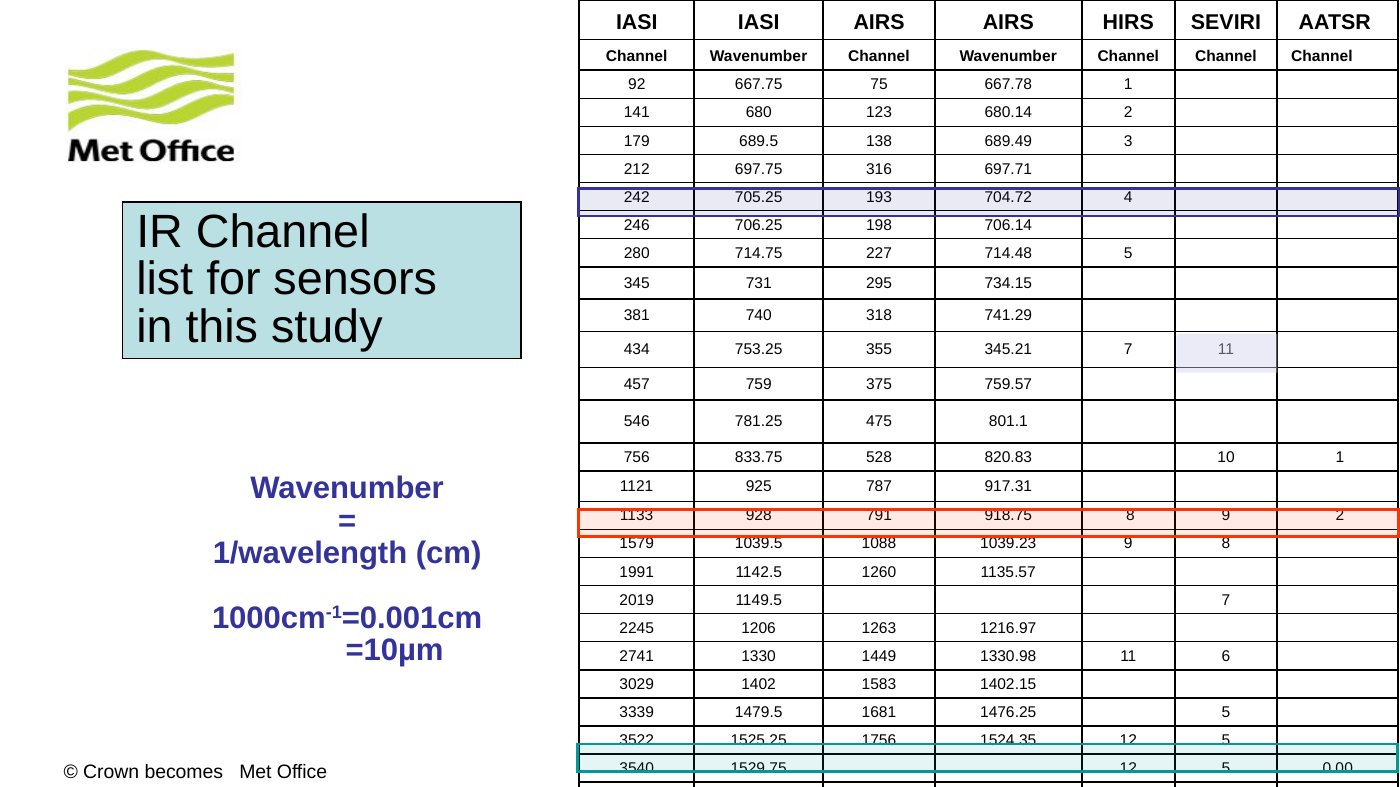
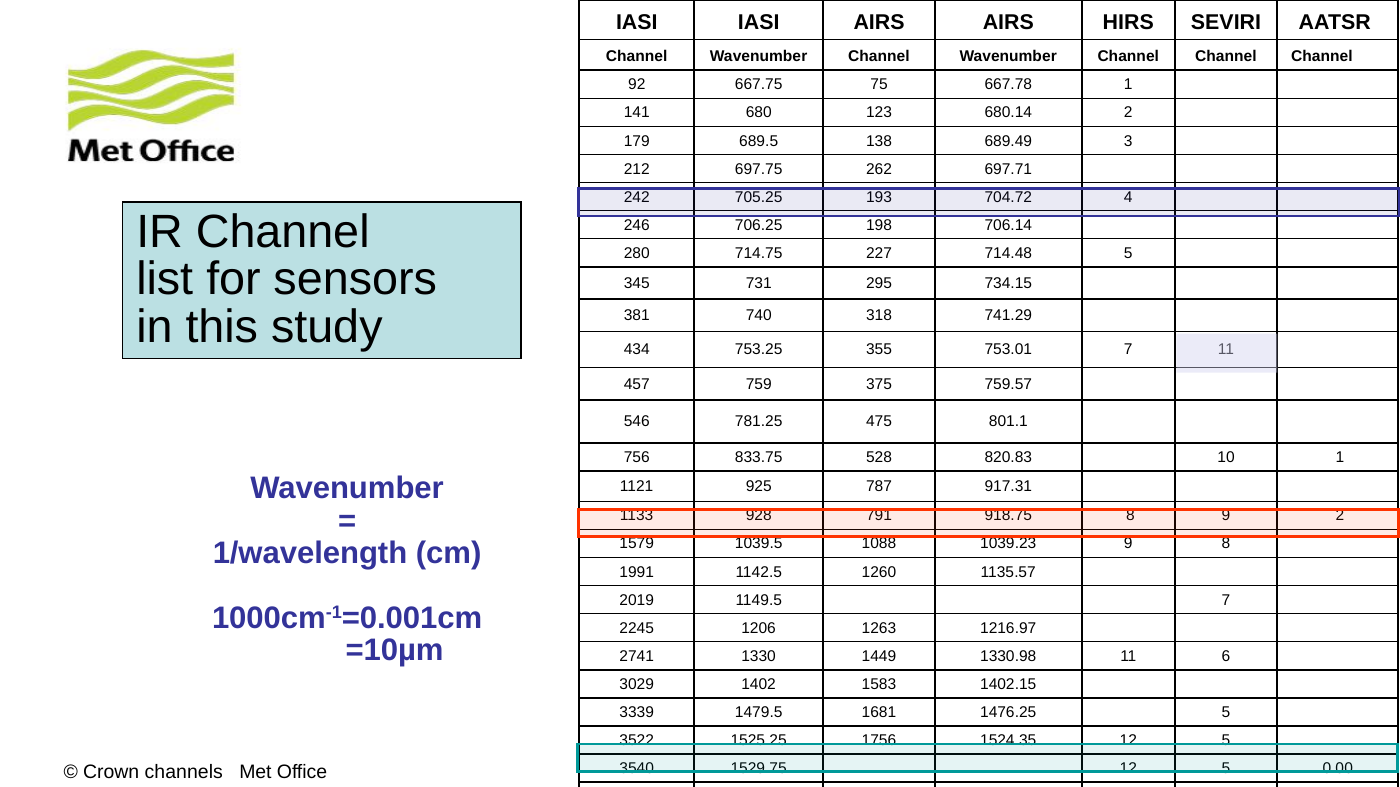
316: 316 -> 262
345.21: 345.21 -> 753.01
becomes: becomes -> channels
